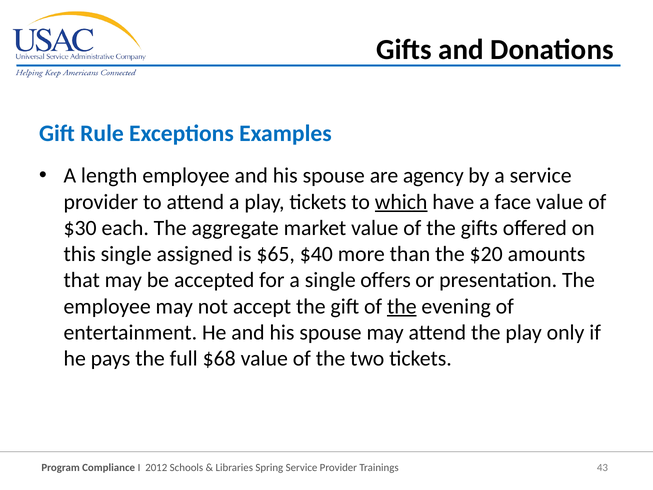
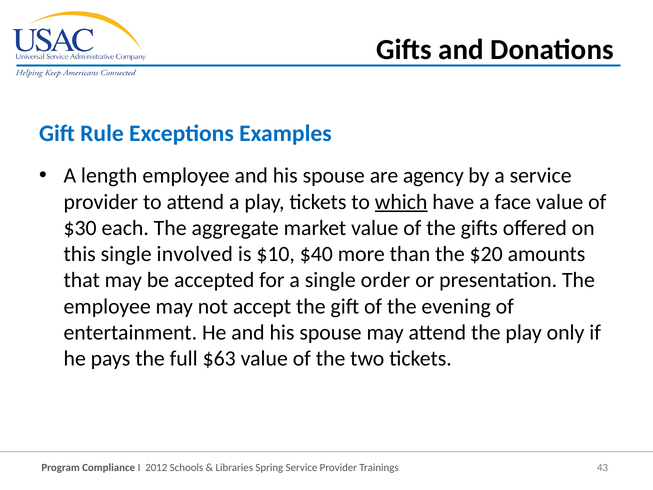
assigned: assigned -> involved
$65: $65 -> $10
offers: offers -> order
the at (402, 306) underline: present -> none
$68: $68 -> $63
